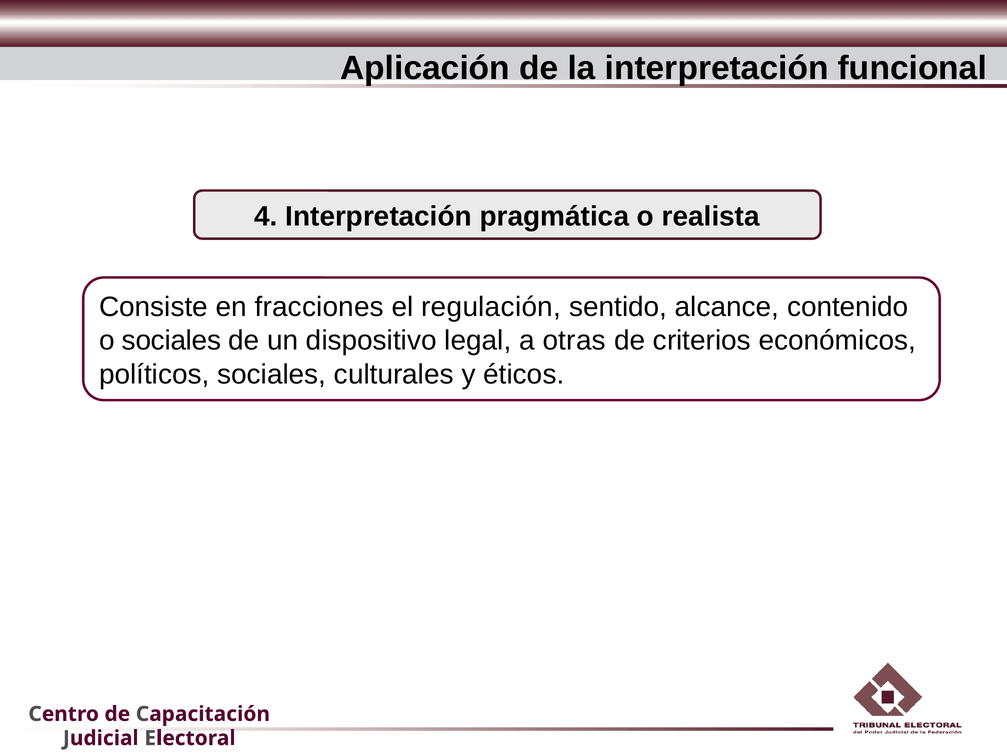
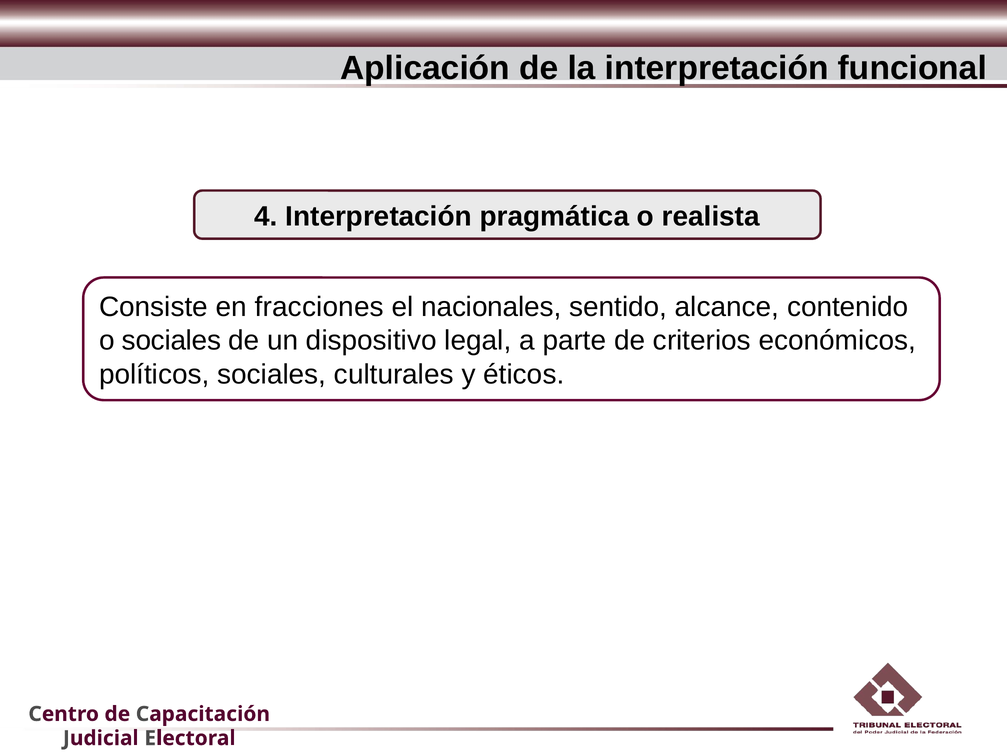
regulación: regulación -> nacionales
otras: otras -> parte
